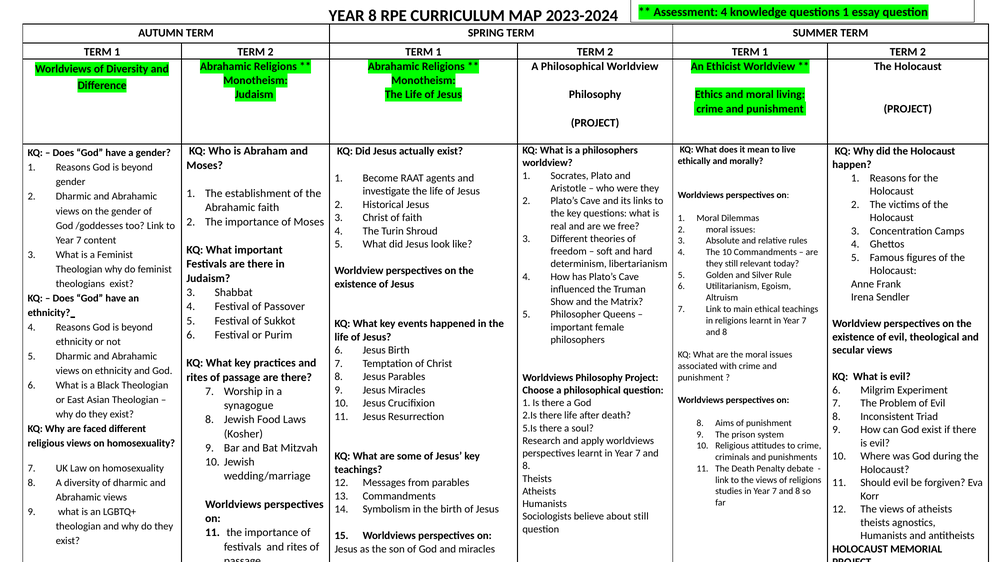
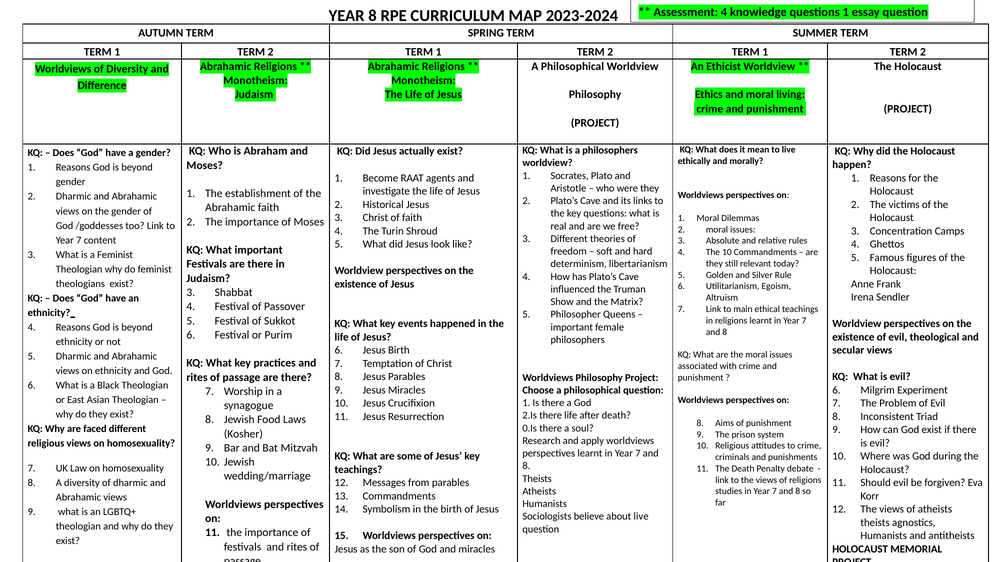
5.Is: 5.Is -> 0.Is
about still: still -> live
